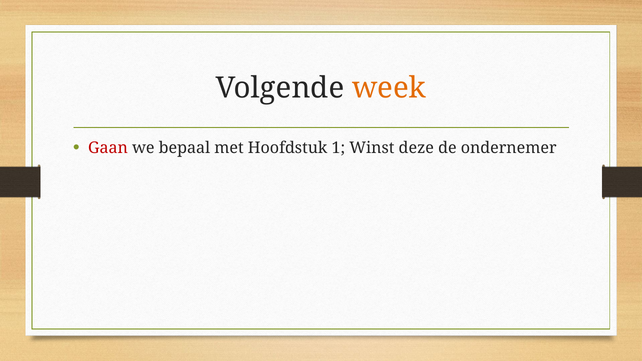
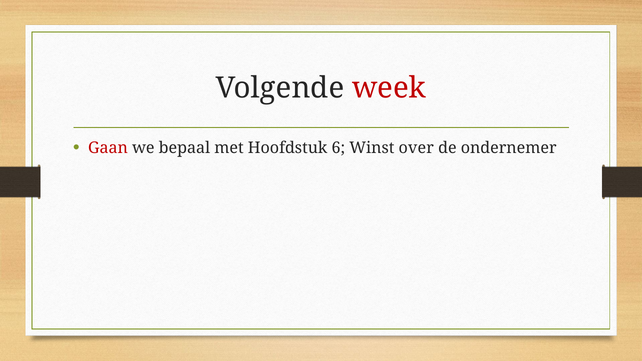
week colour: orange -> red
1: 1 -> 6
deze: deze -> over
